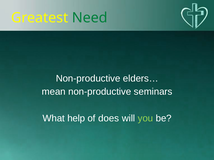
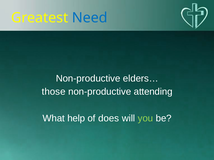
Need colour: green -> blue
mean: mean -> those
seminars: seminars -> attending
